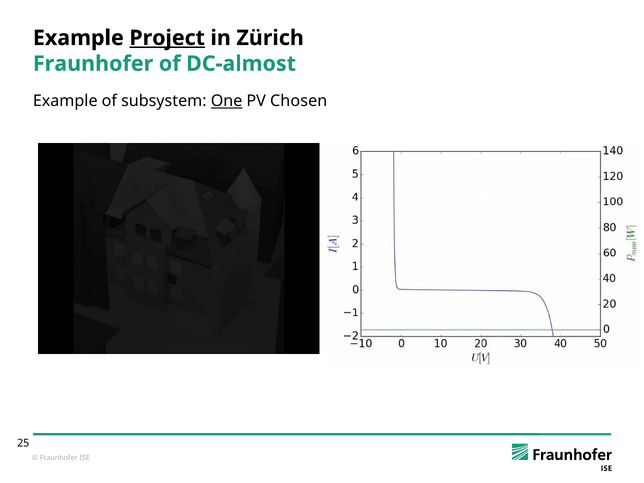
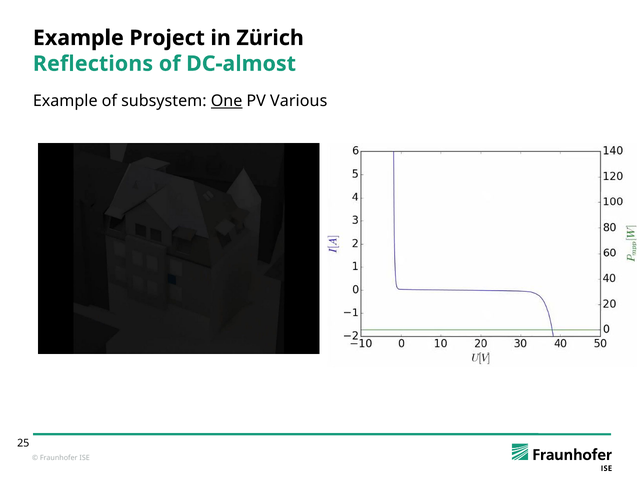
Project underline: present -> none
Fraunhofer at (93, 64): Fraunhofer -> Reflections
Chosen: Chosen -> Various
